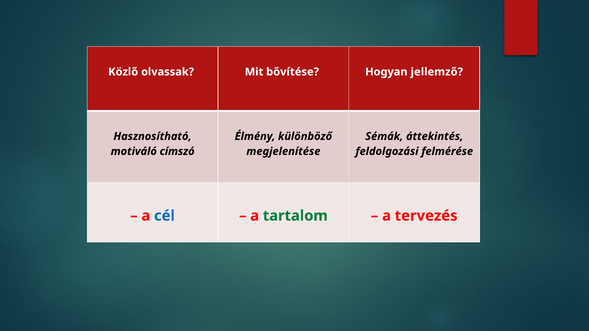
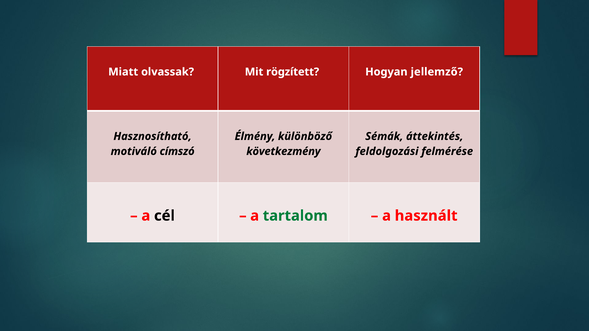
Közlő: Közlő -> Miatt
bővítése: bővítése -> rögzített
megjelenítése: megjelenítése -> következmény
cél colour: blue -> black
tervezés: tervezés -> használt
